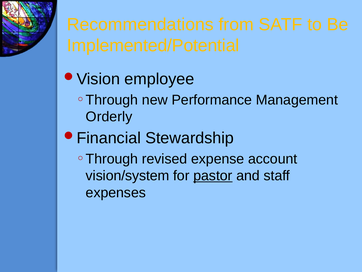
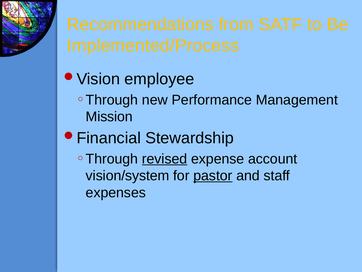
Implemented/Potential: Implemented/Potential -> Implemented/Process
Orderly: Orderly -> Mission
revised underline: none -> present
